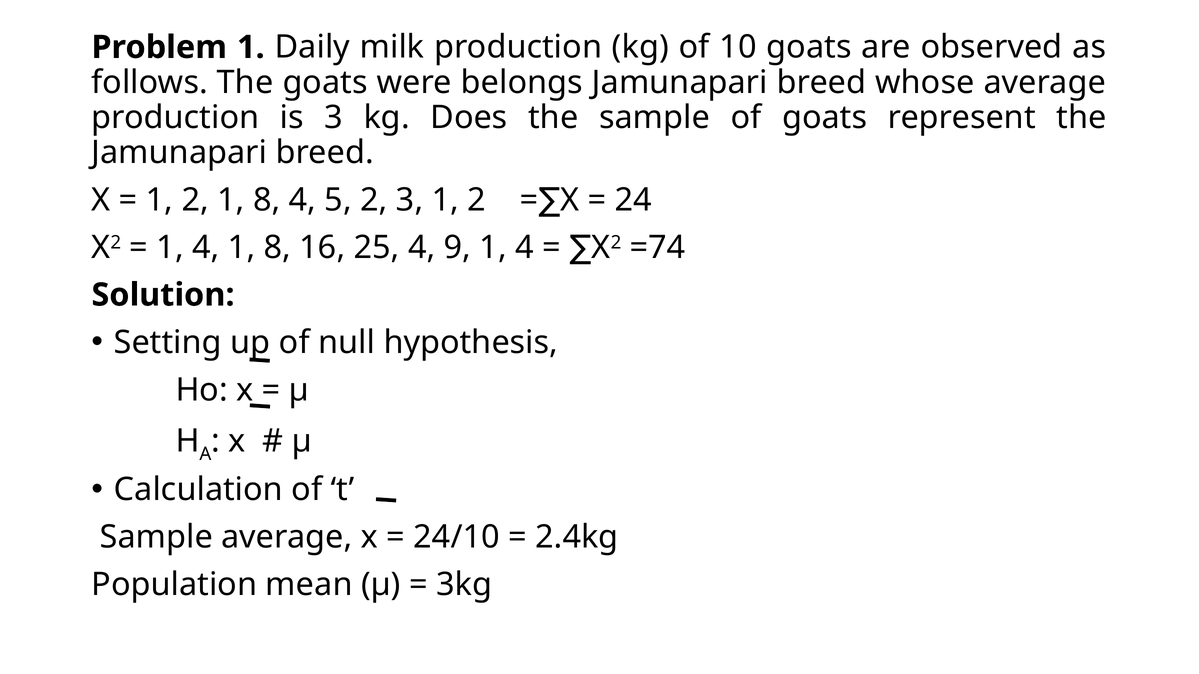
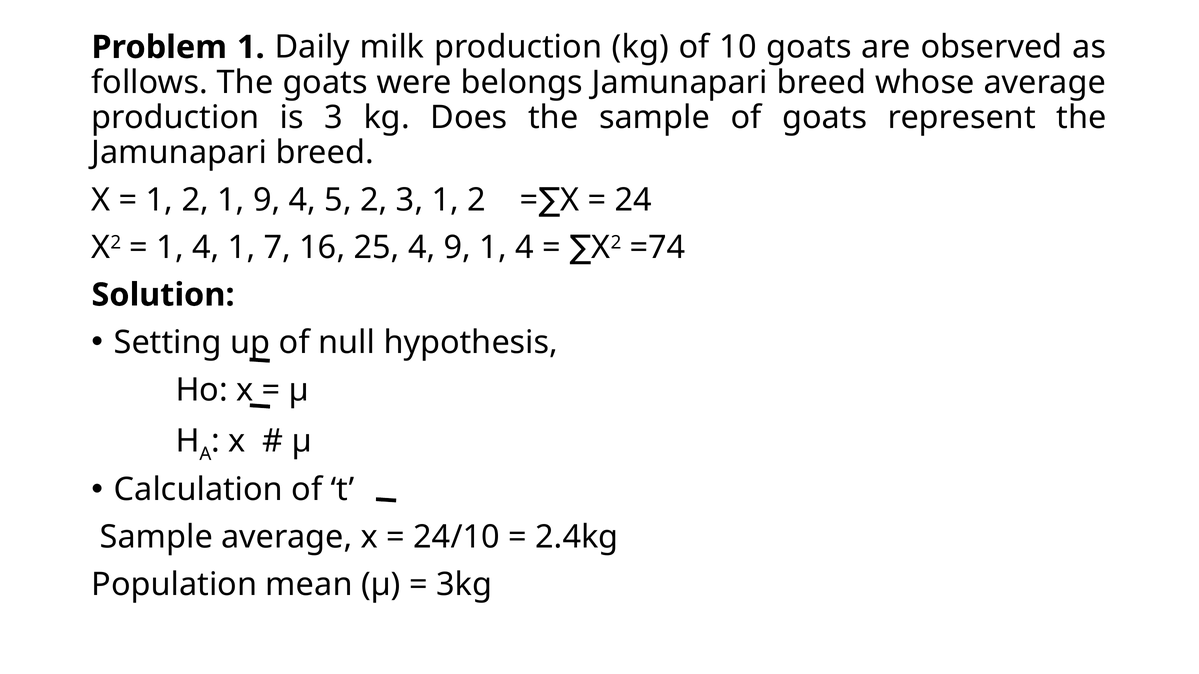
2 1 8: 8 -> 9
4 1 8: 8 -> 7
